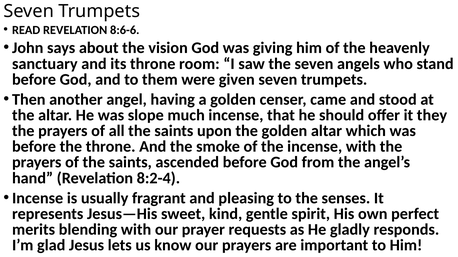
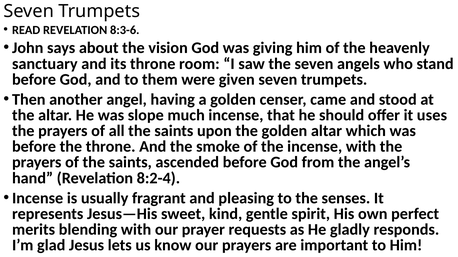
8:6-6: 8:6-6 -> 8:3-6
they: they -> uses
